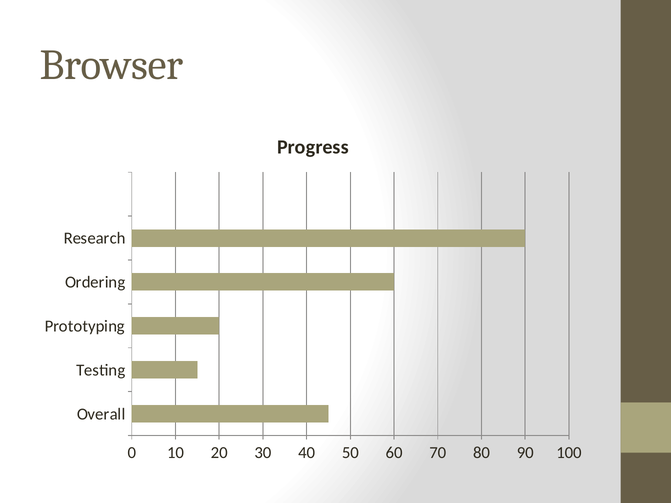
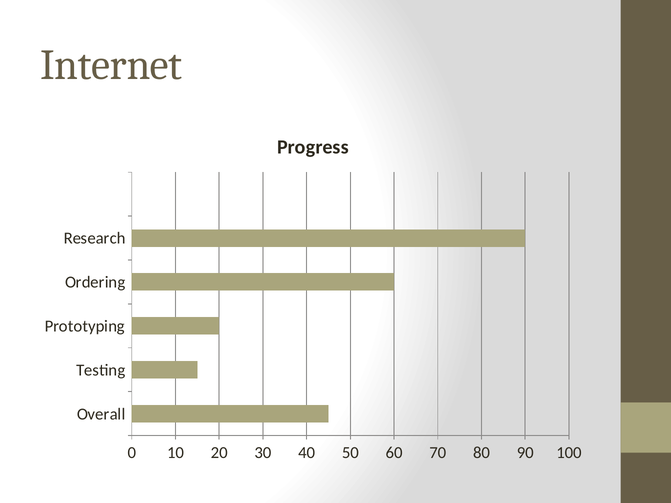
Browser: Browser -> Internet
